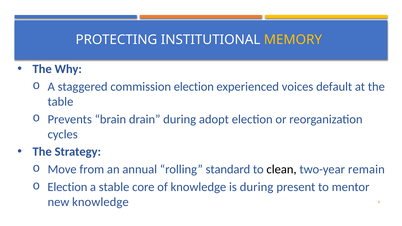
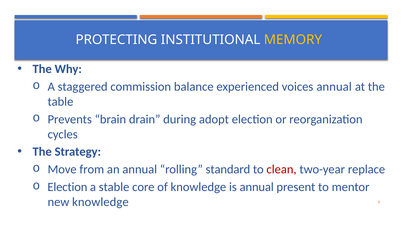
commission election: election -> balance
voices default: default -> annual
clean colour: black -> red
remain: remain -> replace
is during: during -> annual
